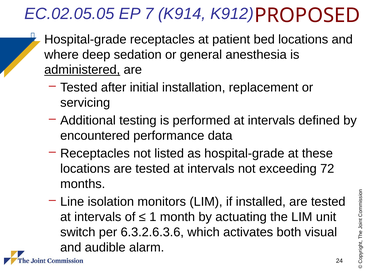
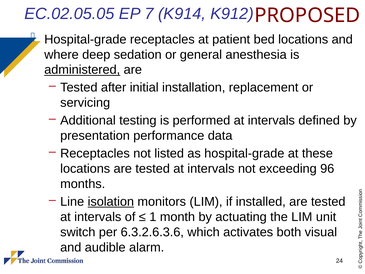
encountered: encountered -> presentation
72: 72 -> 96
isolation underline: none -> present
